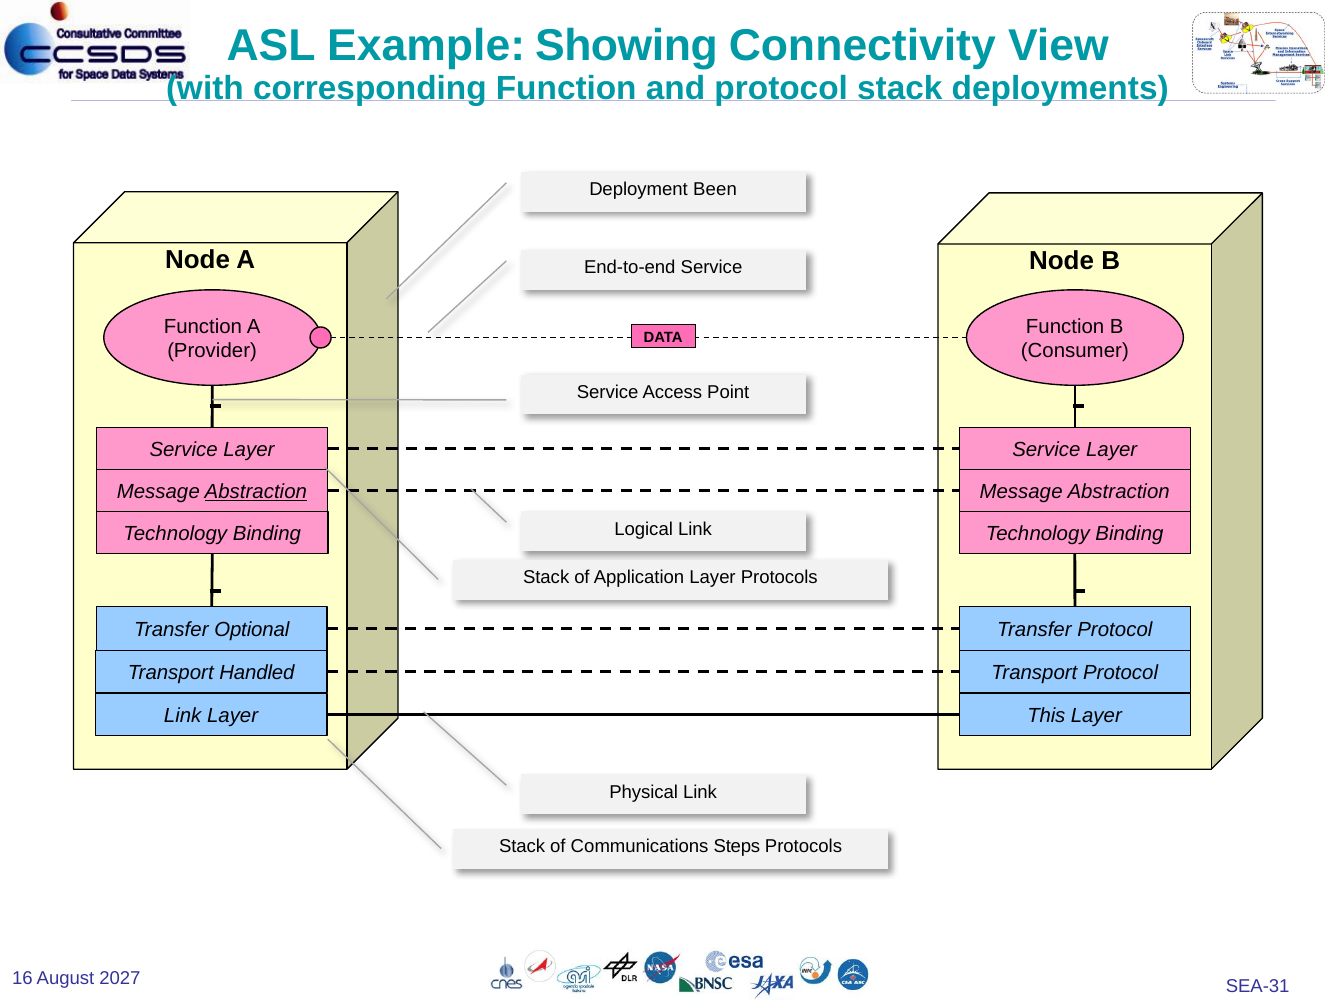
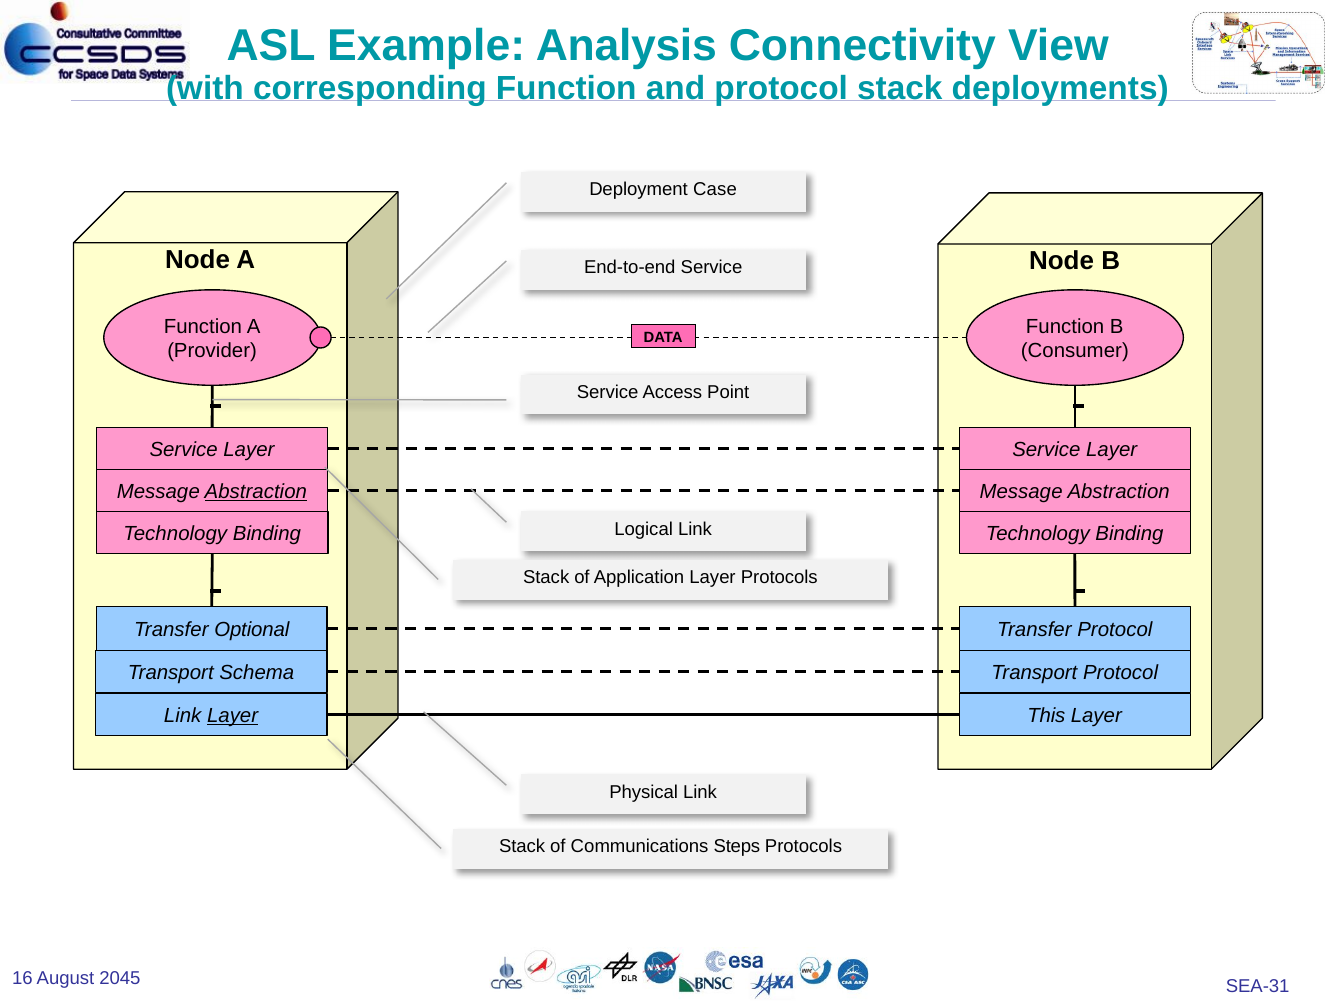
Showing: Showing -> Analysis
Been: Been -> Case
Handled: Handled -> Schema
Layer at (233, 716) underline: none -> present
2027: 2027 -> 2045
